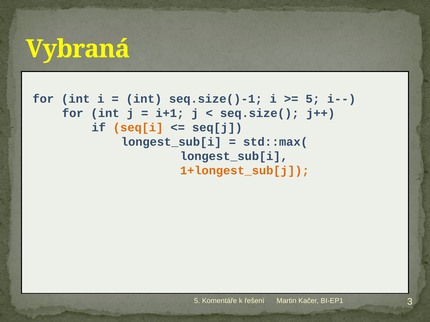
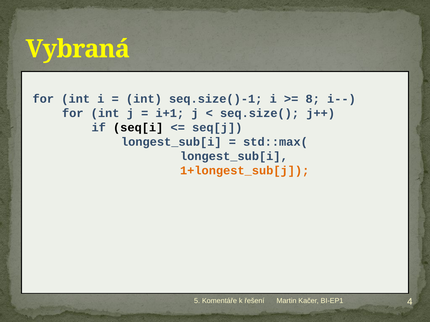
5 at (313, 99): 5 -> 8
seq[i colour: orange -> black
3: 3 -> 4
